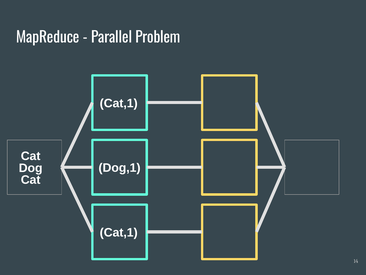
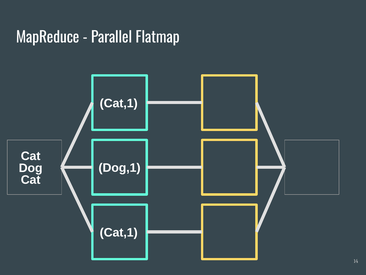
Problem: Problem -> Flatmap
